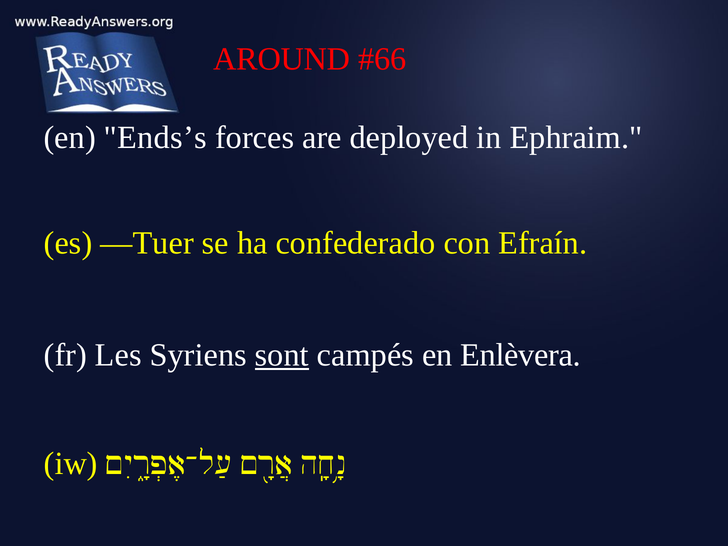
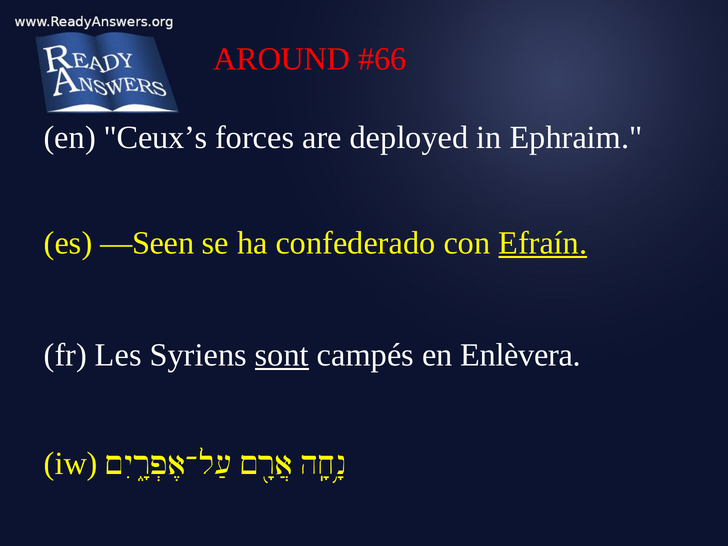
Ends’s: Ends’s -> Ceux’s
—Tuer: —Tuer -> —Seen
Efraín underline: none -> present
